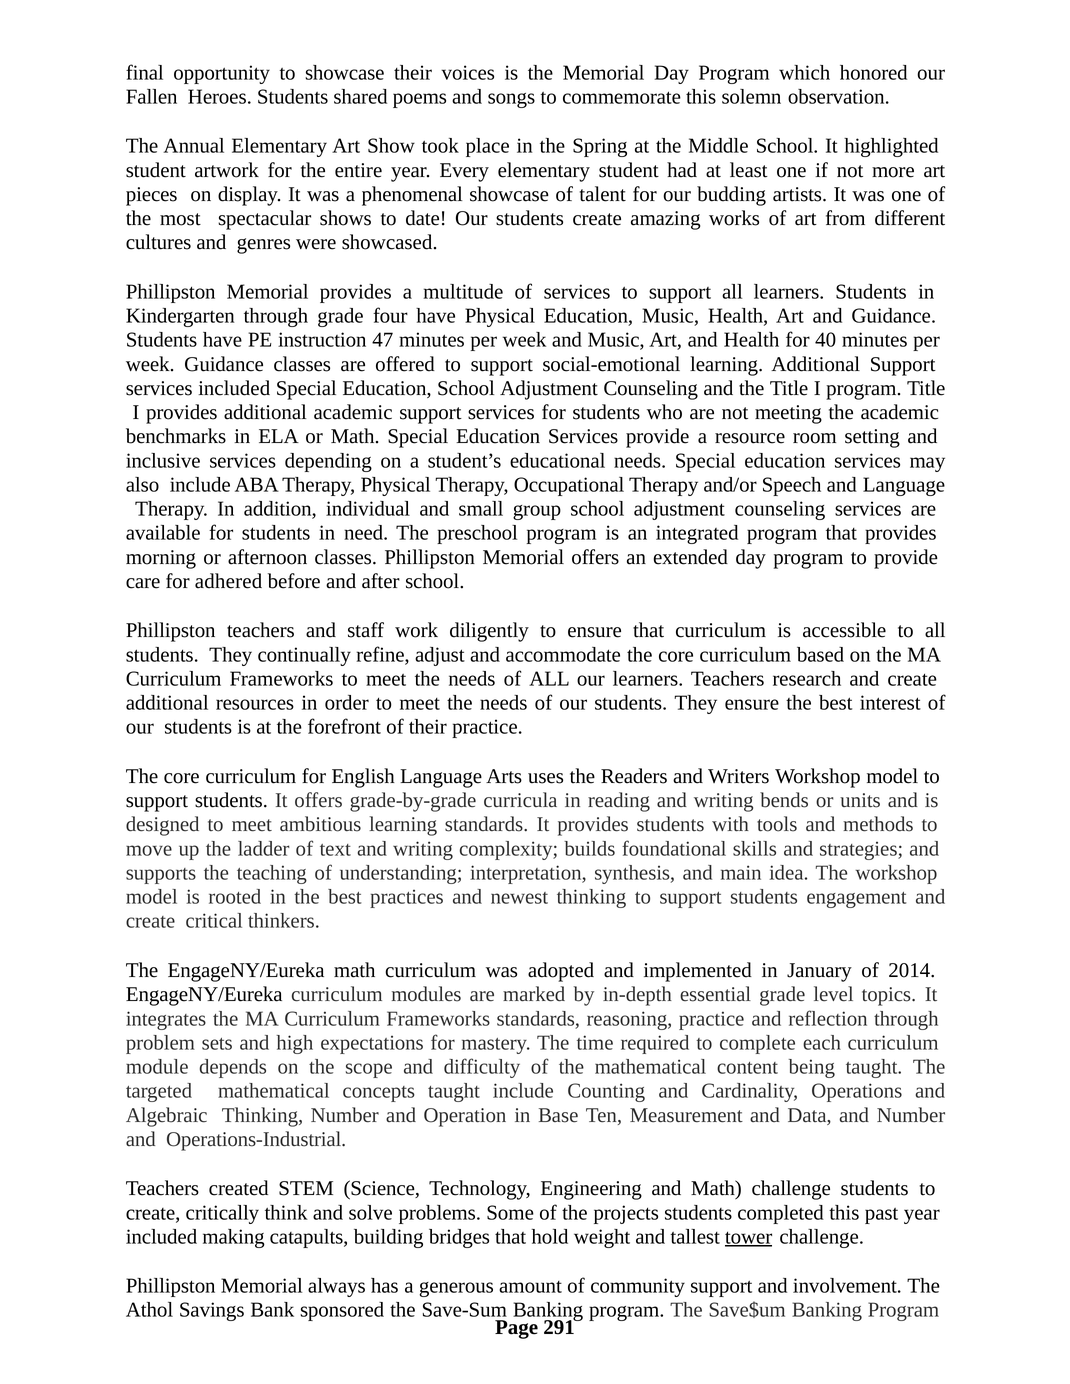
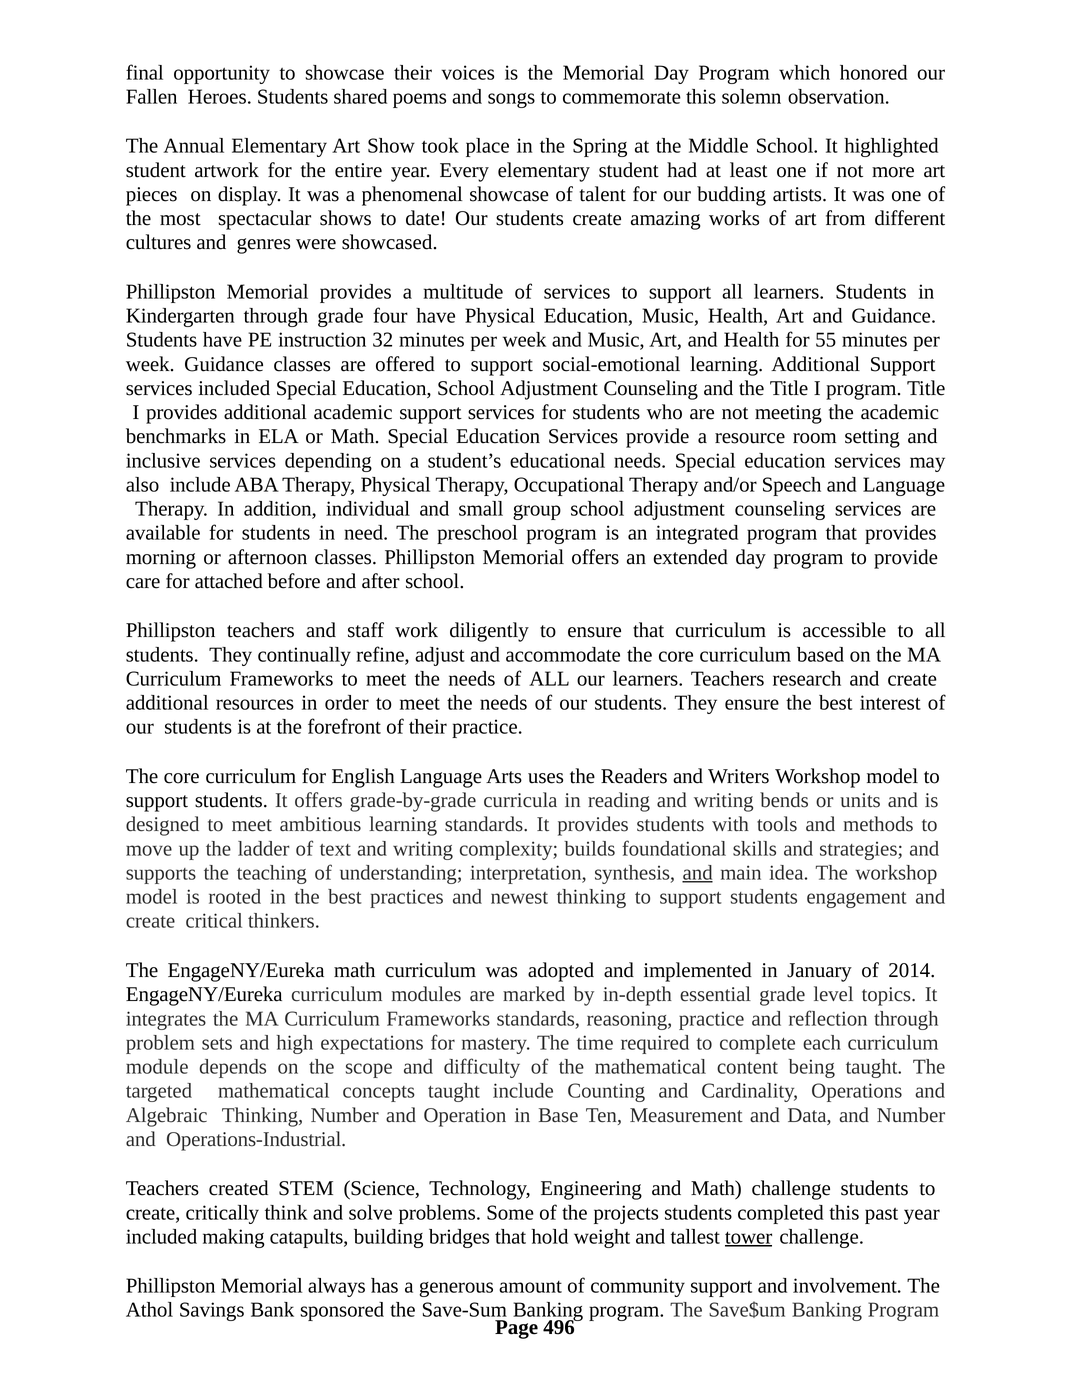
47: 47 -> 32
40: 40 -> 55
adhered: adhered -> attached
and at (698, 873) underline: none -> present
291: 291 -> 496
